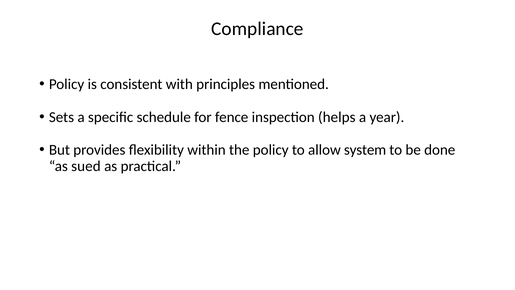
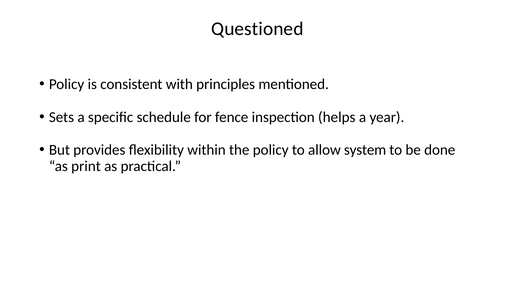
Compliance: Compliance -> Questioned
sued: sued -> print
